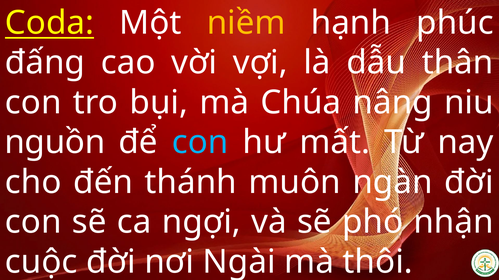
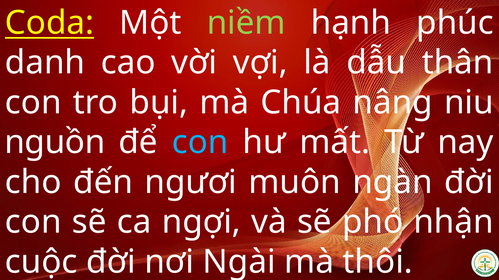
niềm colour: yellow -> light green
đấng: đấng -> danh
thánh: thánh -> ngươi
